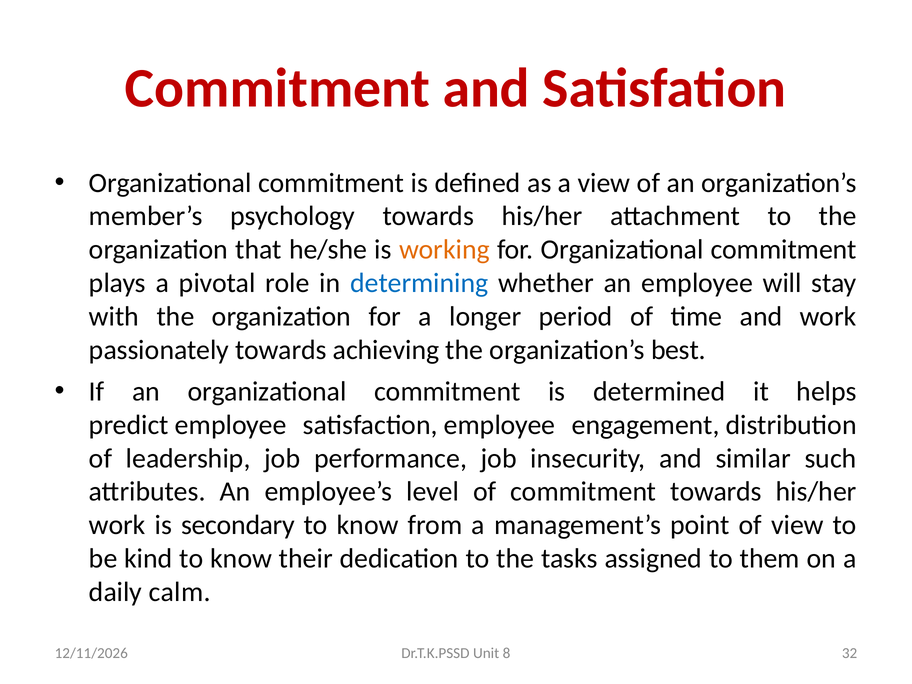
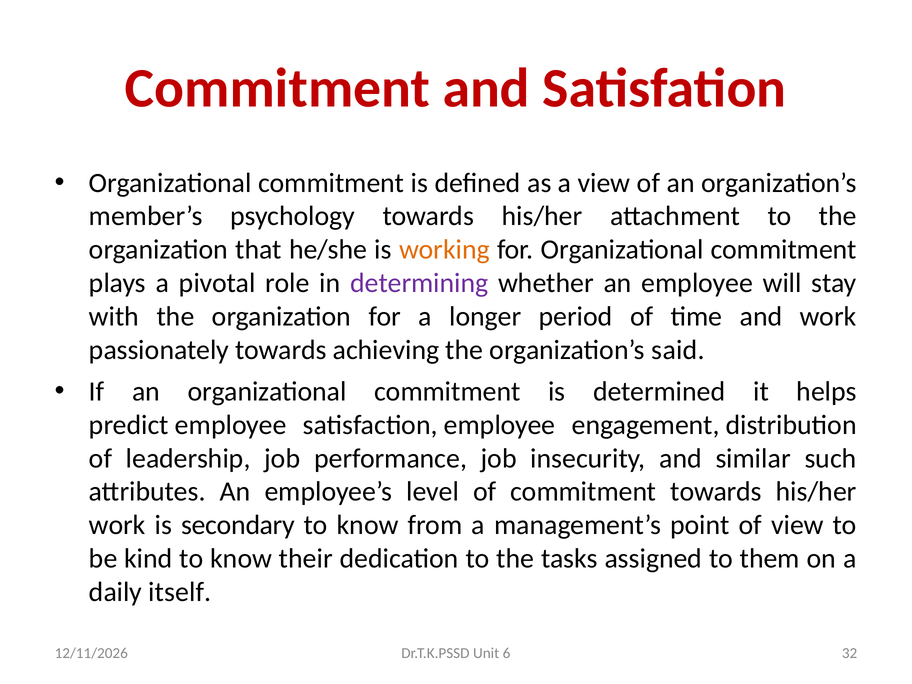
determining colour: blue -> purple
best: best -> said
calm: calm -> itself
8: 8 -> 6
